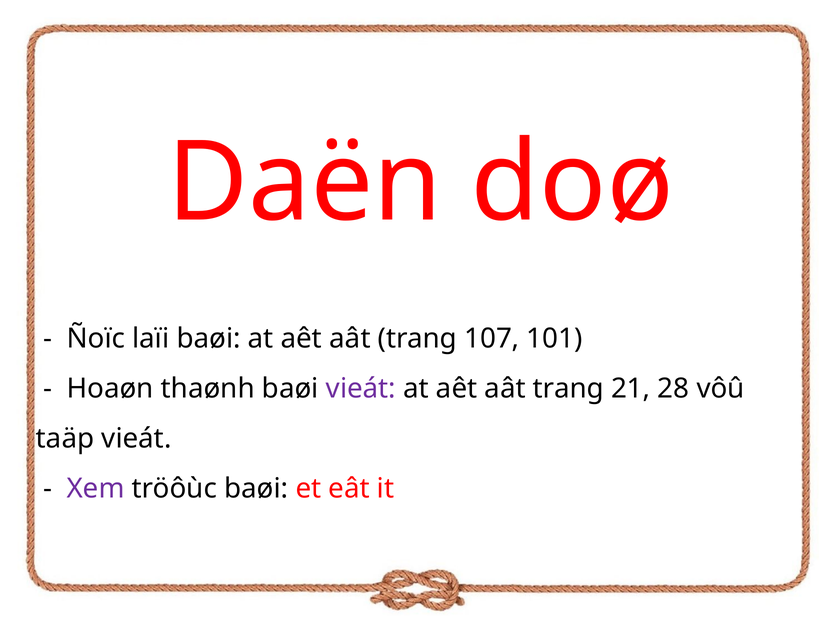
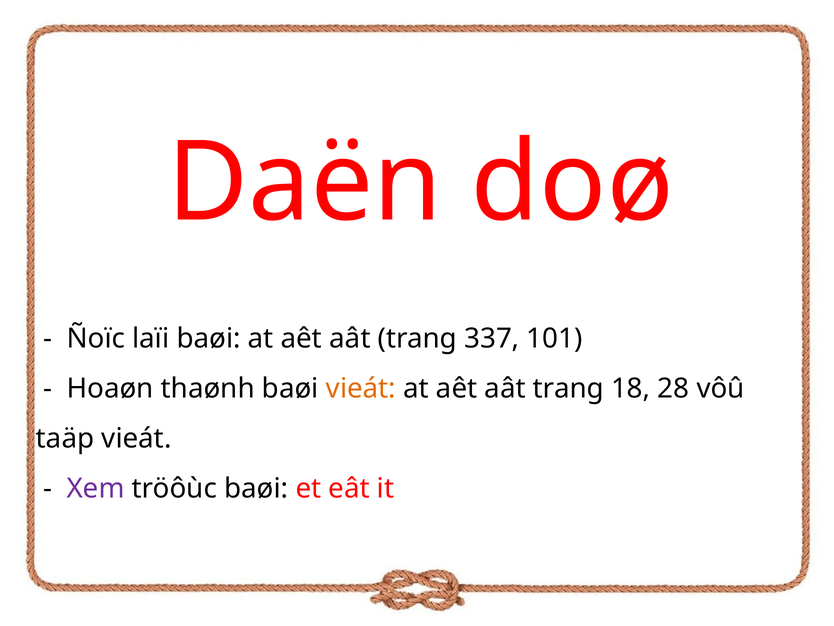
107: 107 -> 337
vieát at (361, 388) colour: purple -> orange
21: 21 -> 18
